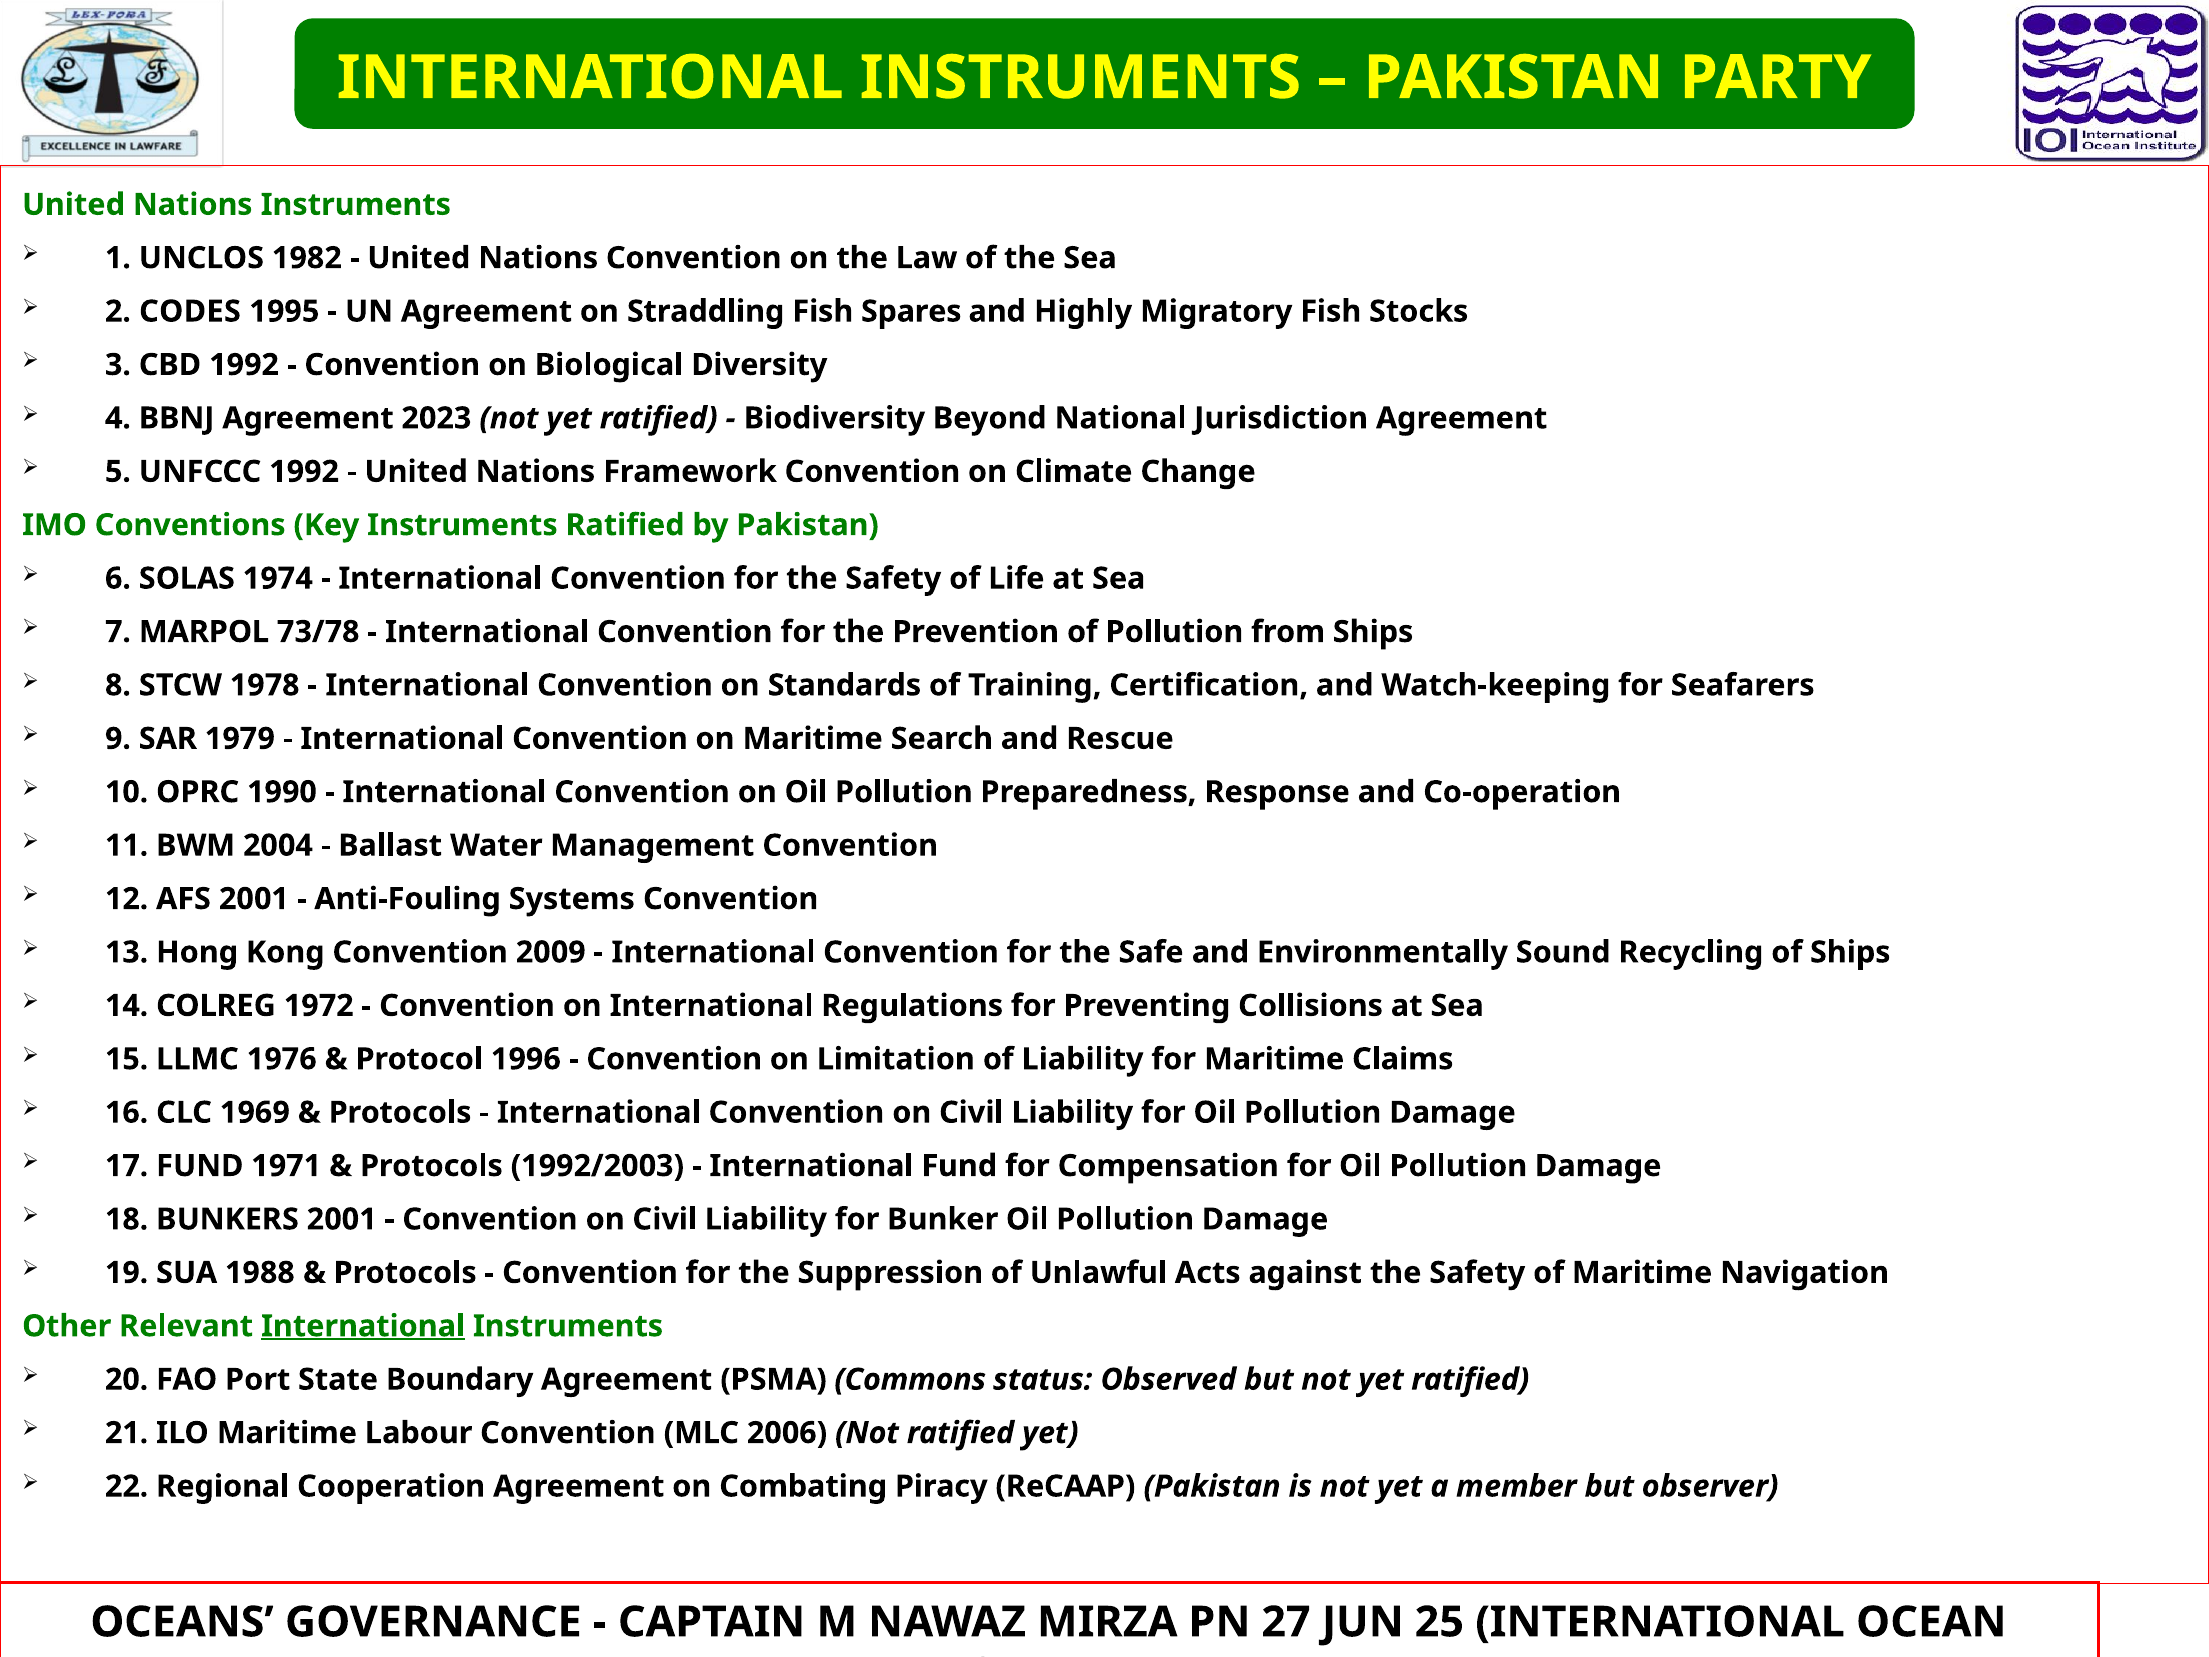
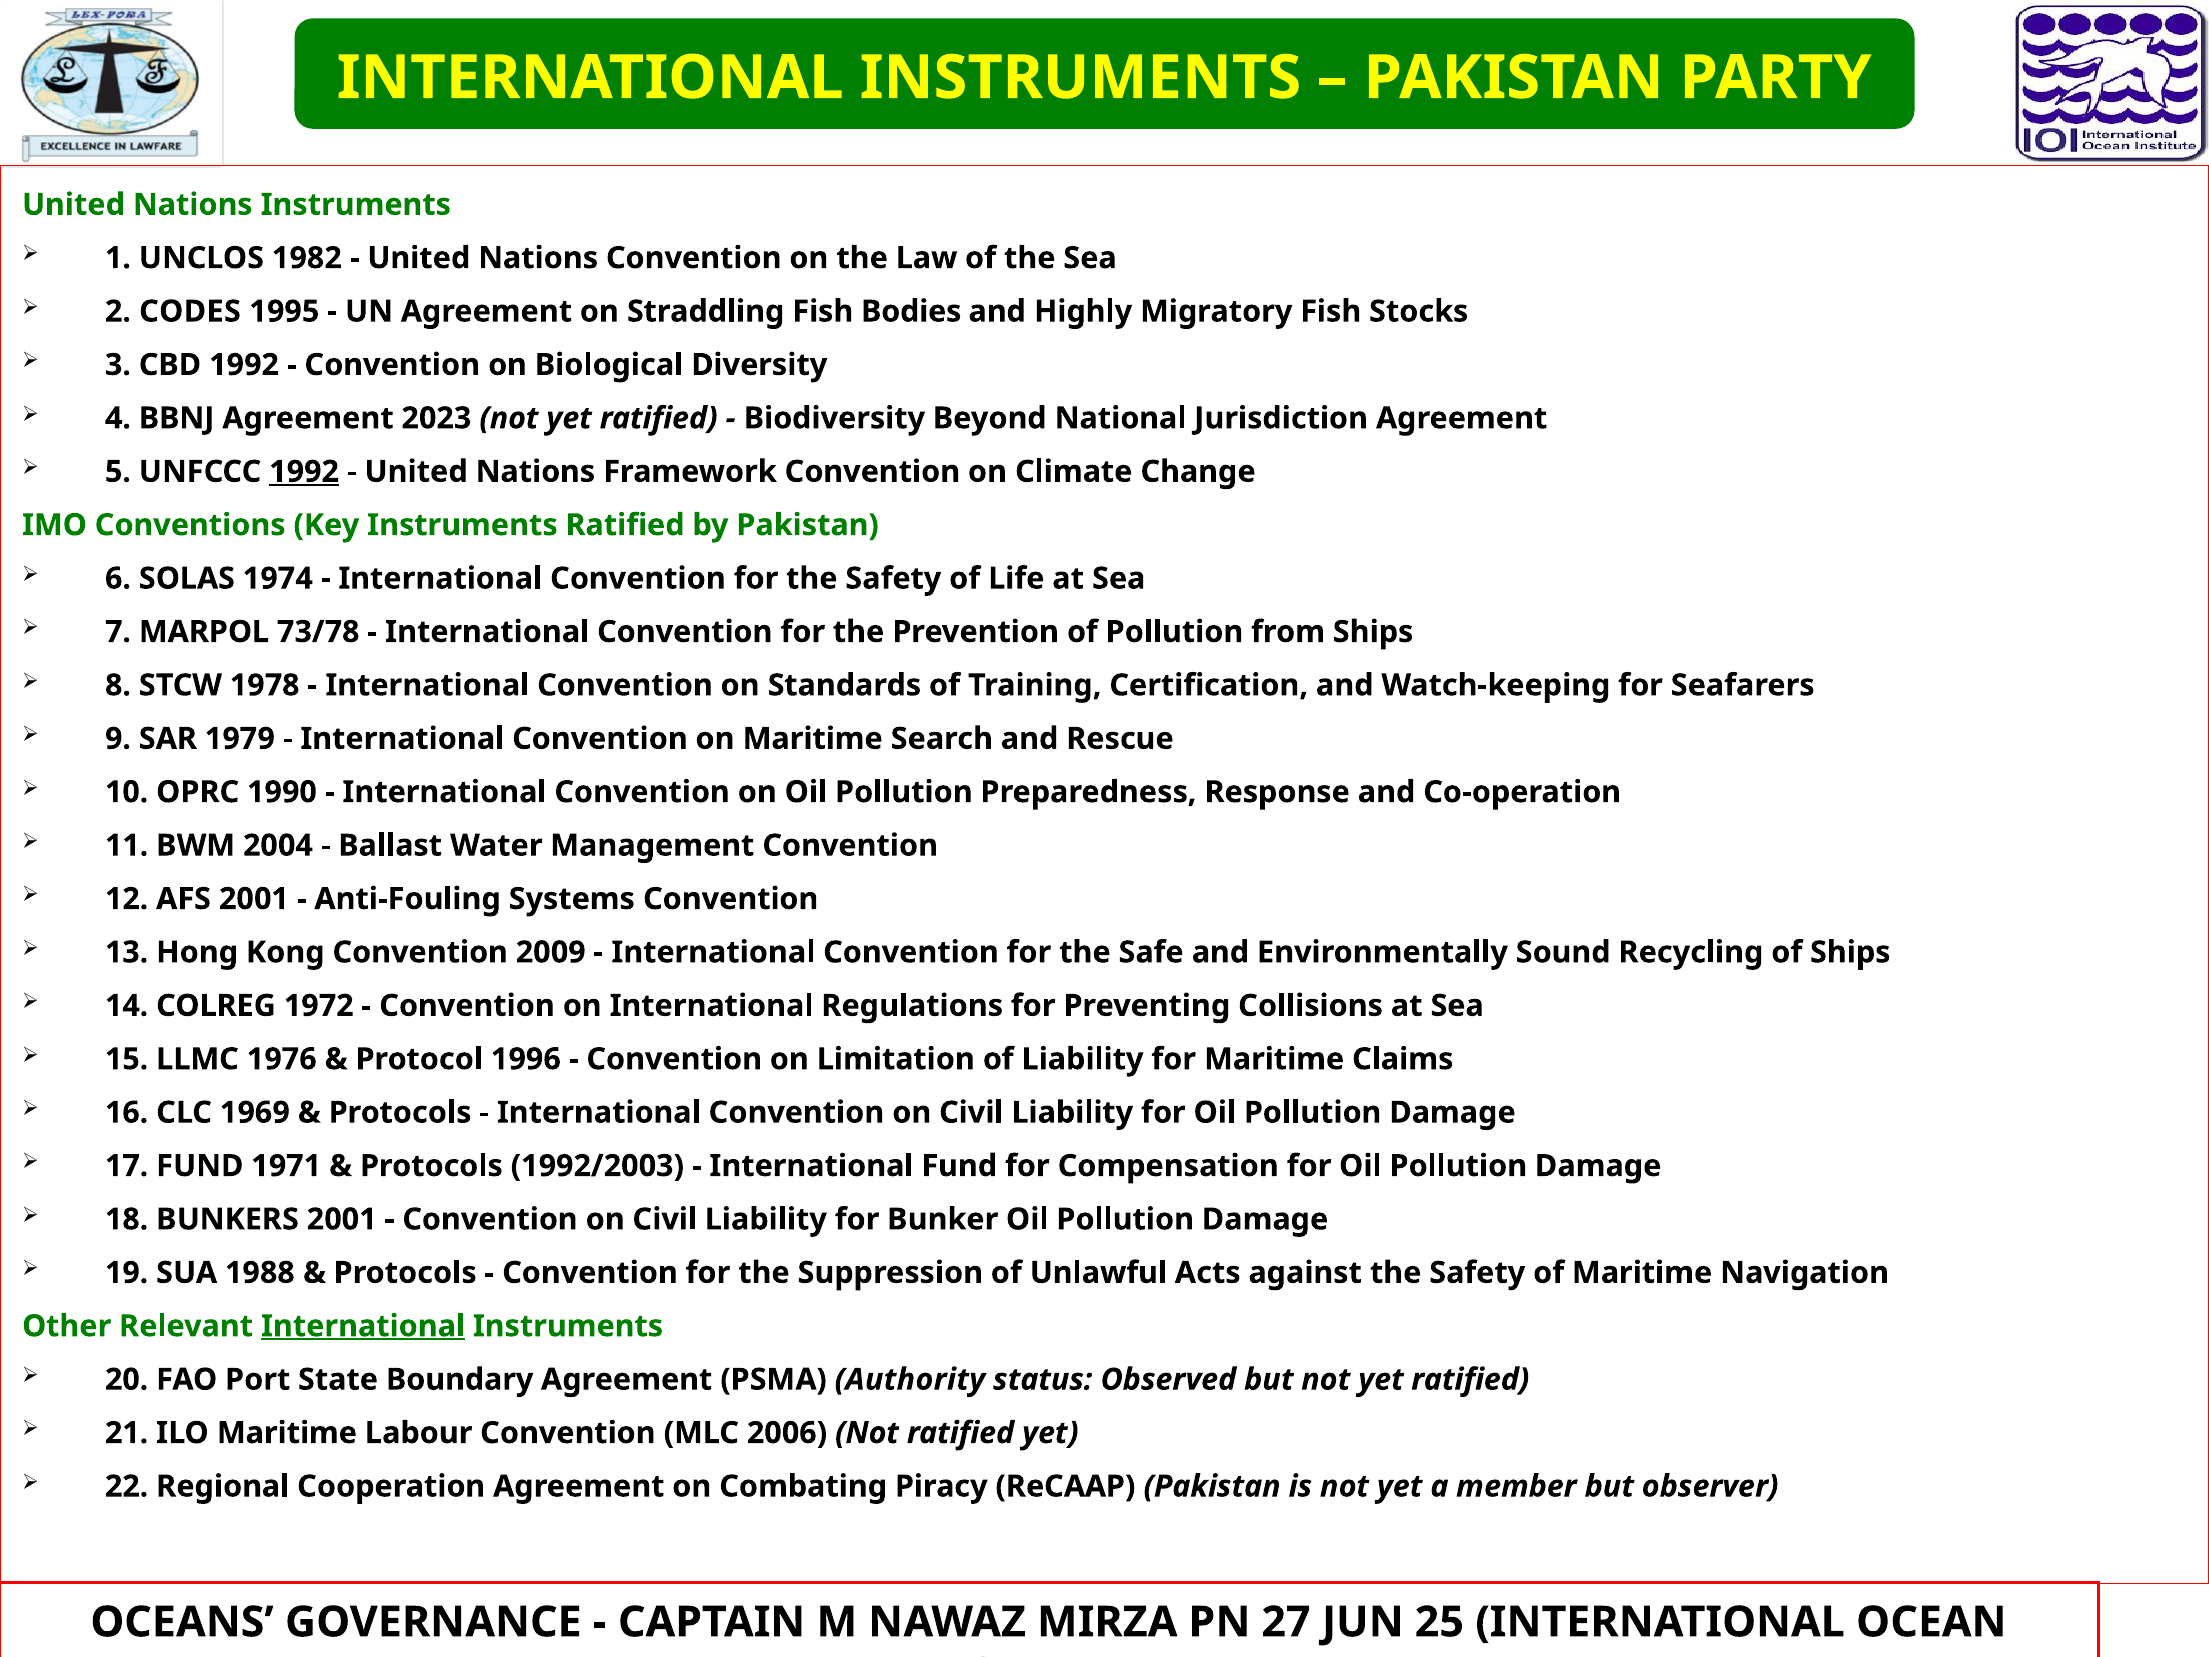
Spares: Spares -> Bodies
1992 at (304, 472) underline: none -> present
Commons: Commons -> Authority
